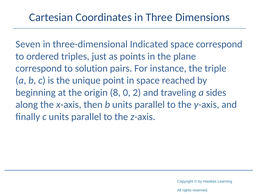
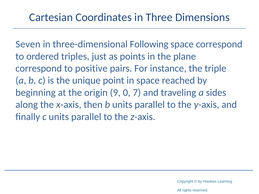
Indicated: Indicated -> Following
solution: solution -> positive
8: 8 -> 9
2: 2 -> 7
